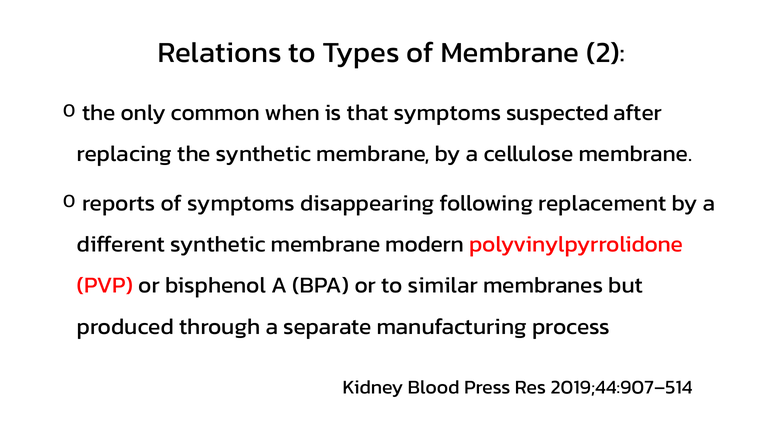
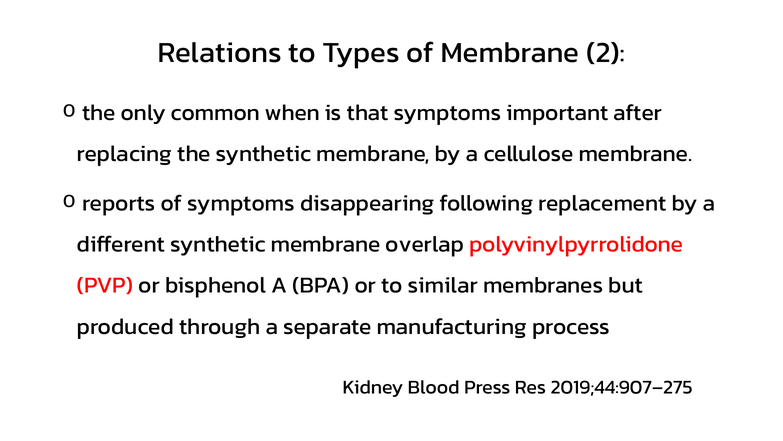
suspected: suspected -> important
modern: modern -> overlap
2019;44:907–514: 2019;44:907–514 -> 2019;44:907–275
